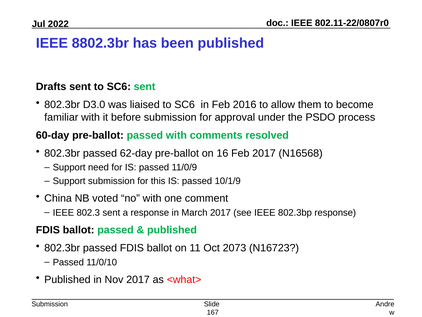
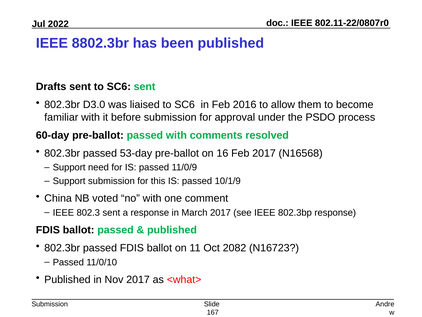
62-day: 62-day -> 53-day
2073: 2073 -> 2082
